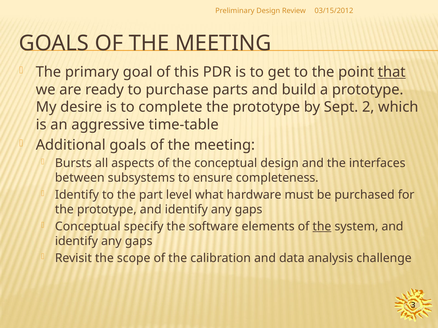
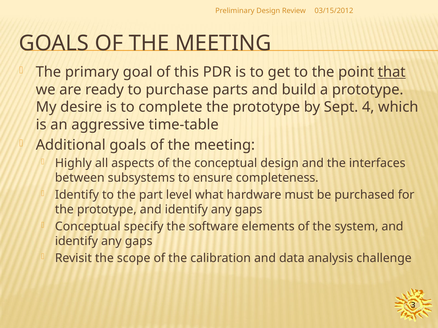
2: 2 -> 4
Bursts: Bursts -> Highly
the at (322, 227) underline: present -> none
